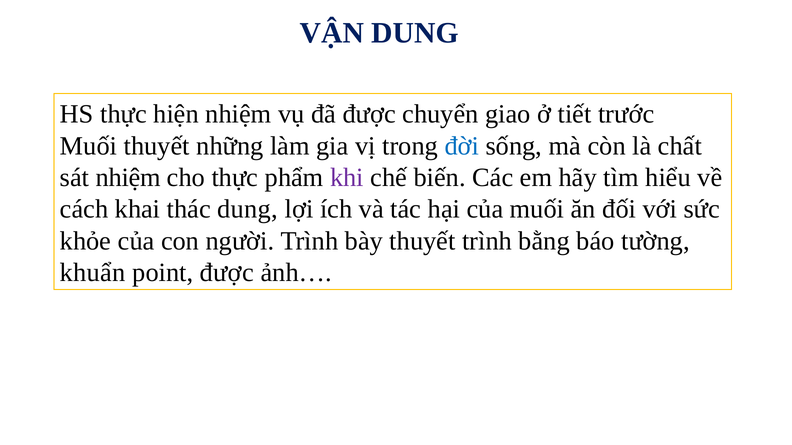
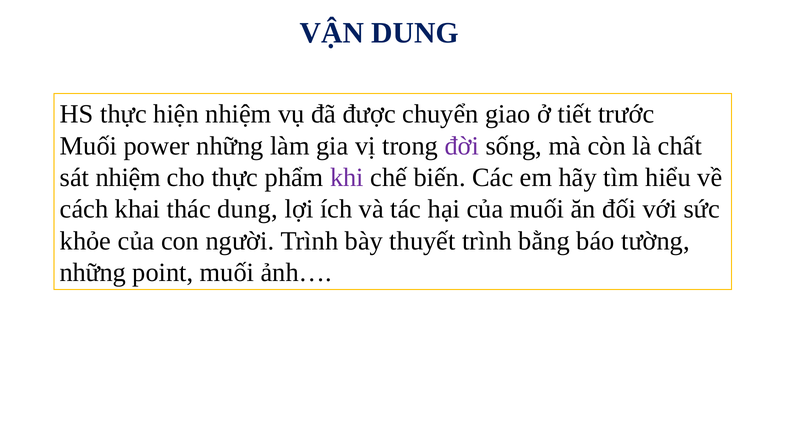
Muối thuyết: thuyết -> power
đời colour: blue -> purple
khuẩn at (93, 273): khuẩn -> những
point được: được -> muối
